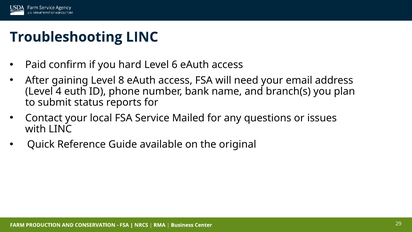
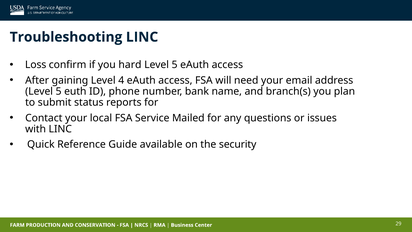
Paid: Paid -> Loss
6 at (175, 65): 6 -> 5
8: 8 -> 4
4 at (59, 91): 4 -> 5
original: original -> security
